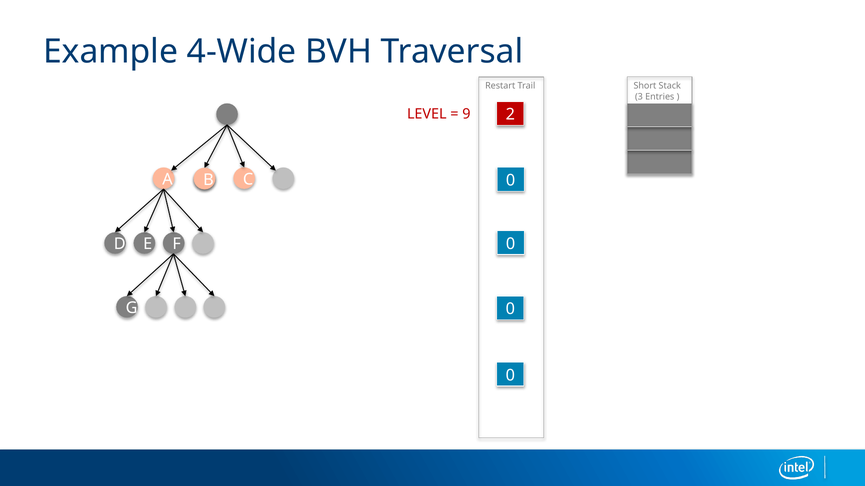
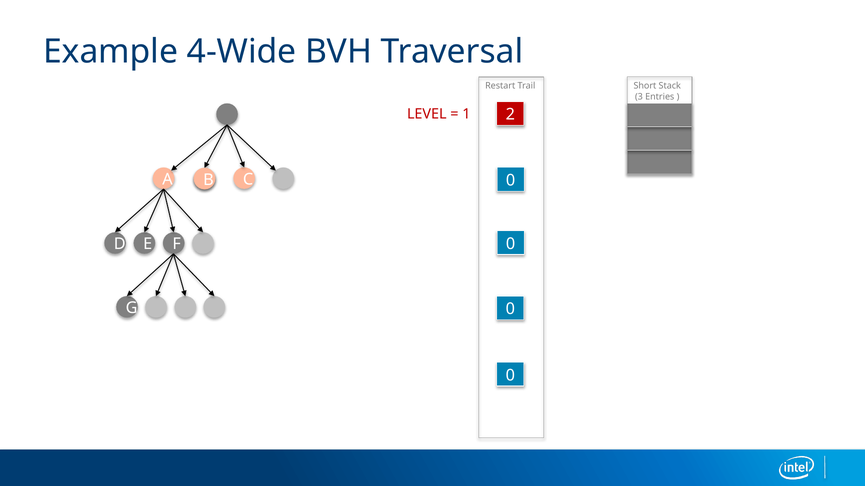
9: 9 -> 1
